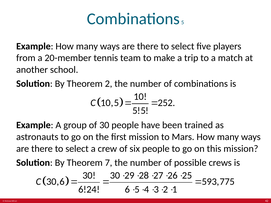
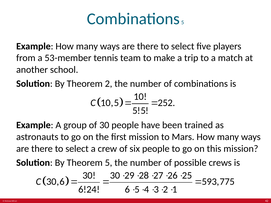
20-member: 20-member -> 53-member
Theorem 7: 7 -> 5
